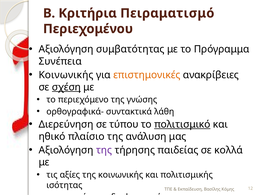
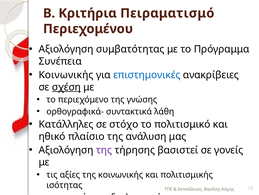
επιστημονικές colour: orange -> blue
Διερεύνηση: Διερεύνηση -> Κατάλληλες
τύπου: τύπου -> στόχο
πολιτισμικό underline: present -> none
παιδείας: παιδείας -> βασιστεί
κολλά: κολλά -> γονείς
